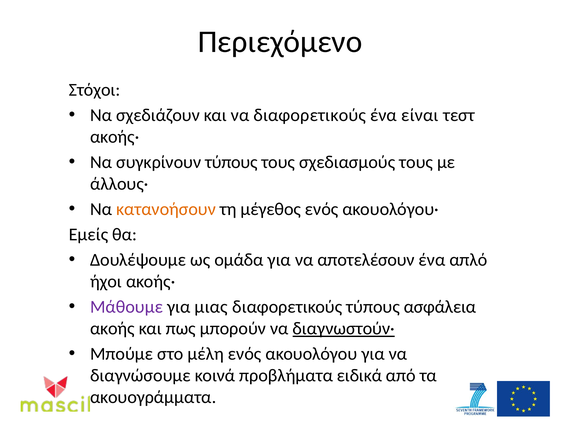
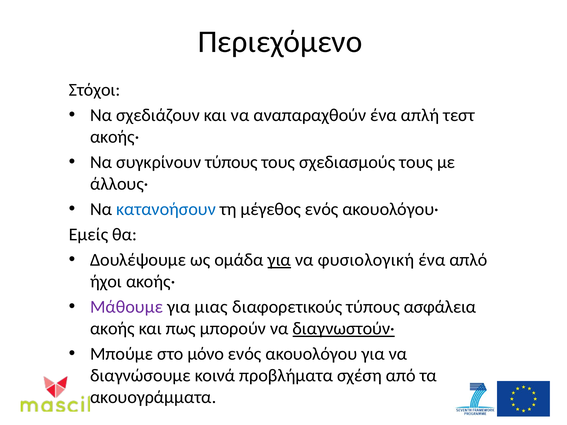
να διαφορετικούς: διαφορετικούς -> αναπαραχθούν
είναι: είναι -> απλή
κατανοήσουν colour: orange -> blue
για at (279, 260) underline: none -> present
αποτελέσουν: αποτελέσουν -> φυσιολογική
μέλη: μέλη -> μόνο
ειδικά: ειδικά -> σχέση
